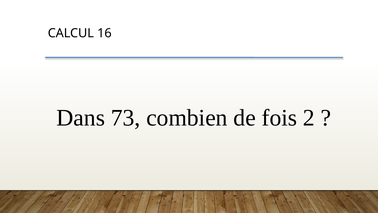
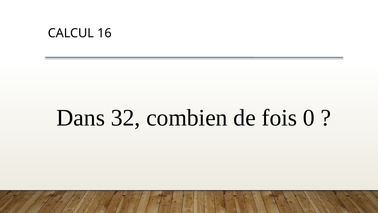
73: 73 -> 32
2: 2 -> 0
